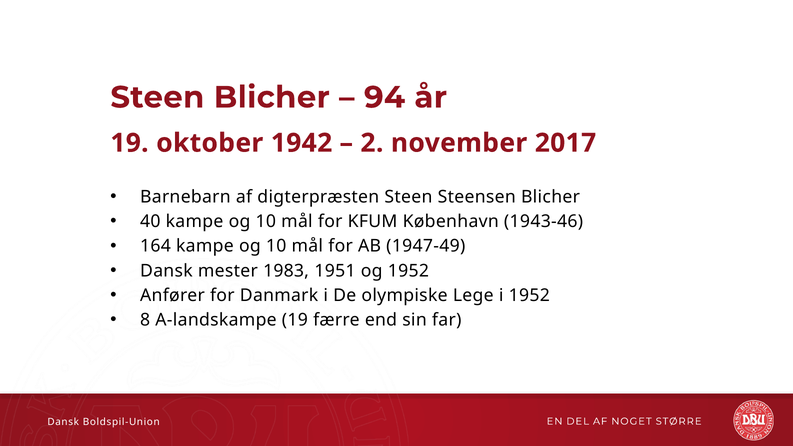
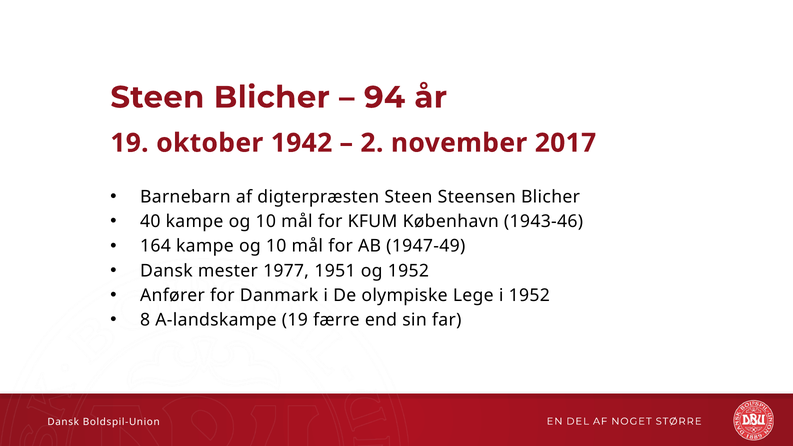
1983: 1983 -> 1977
